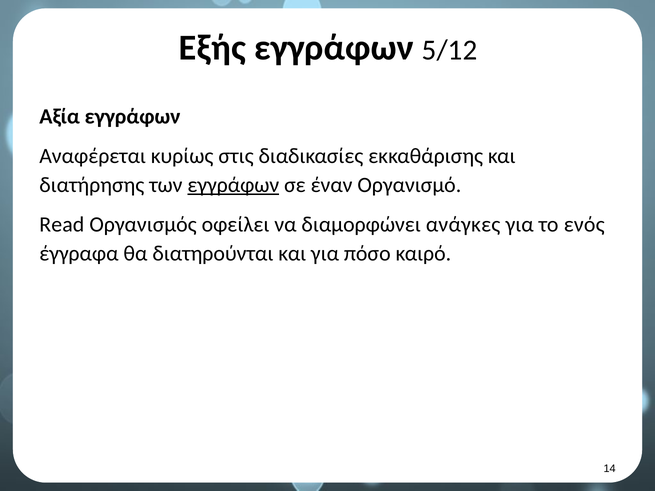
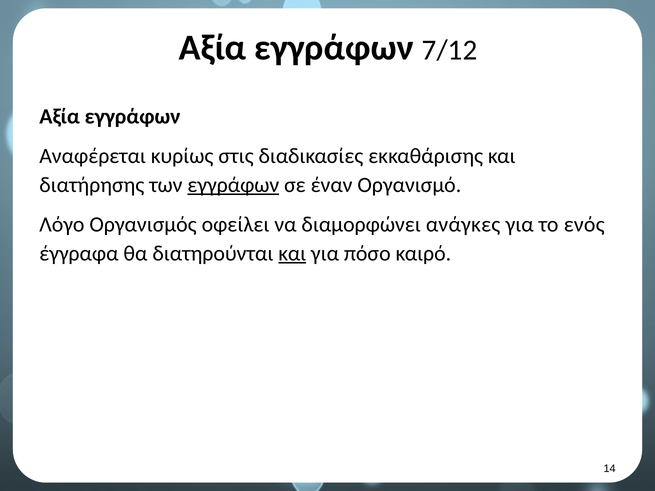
Εξής at (212, 48): Εξής -> Αξία
5/12: 5/12 -> 7/12
Read: Read -> Λόγο
και at (292, 254) underline: none -> present
